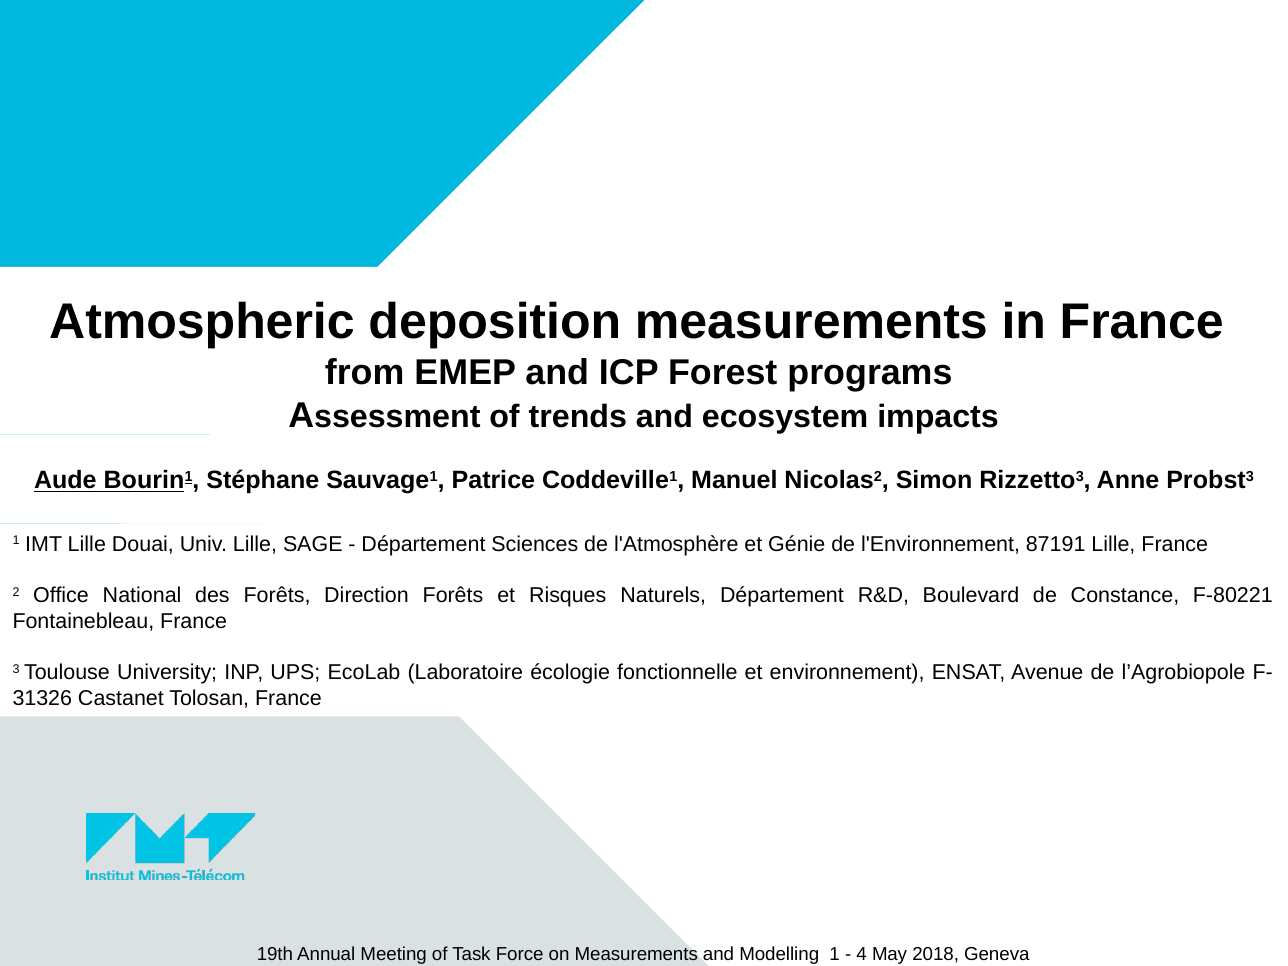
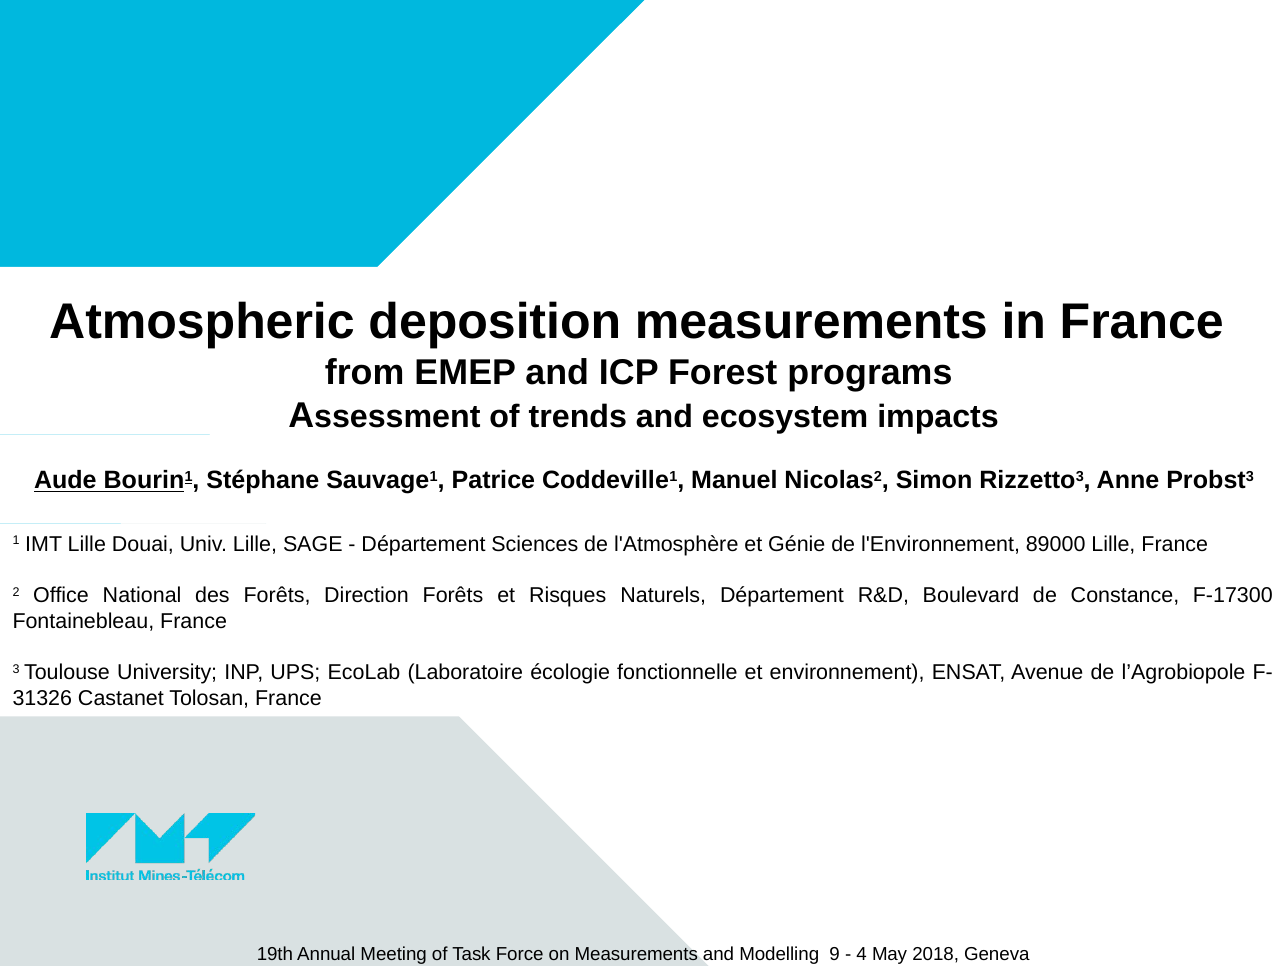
87191: 87191 -> 89000
F-80221: F-80221 -> F-17300
Modelling 1: 1 -> 9
